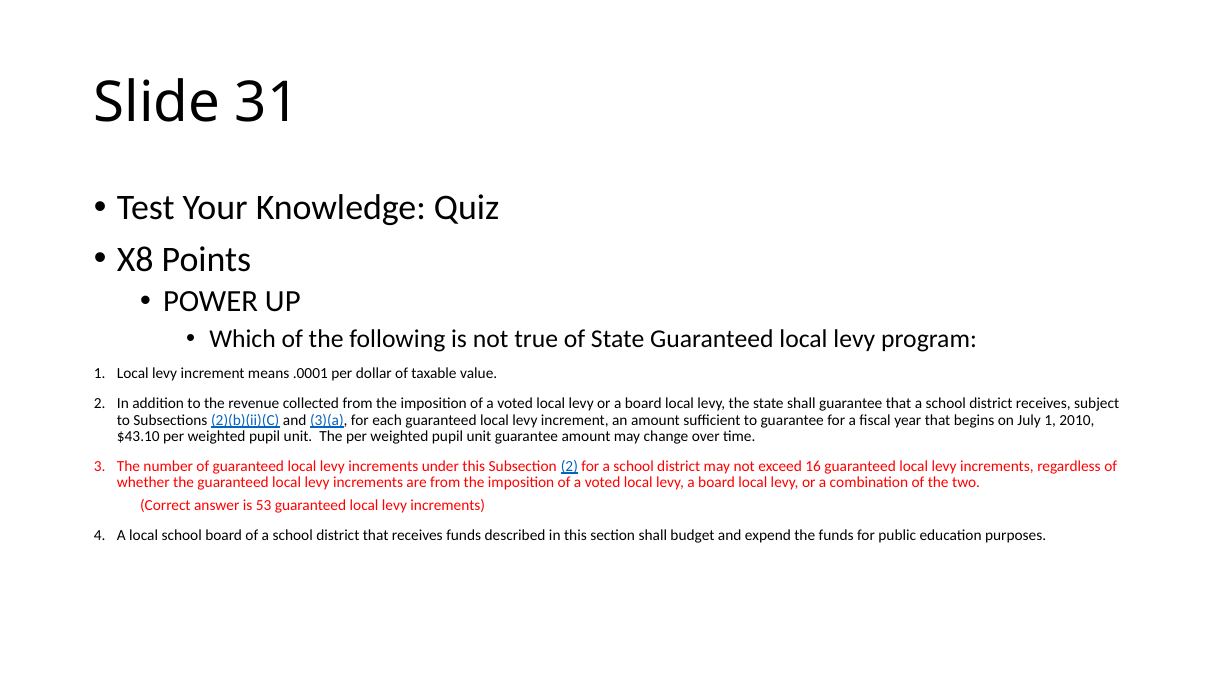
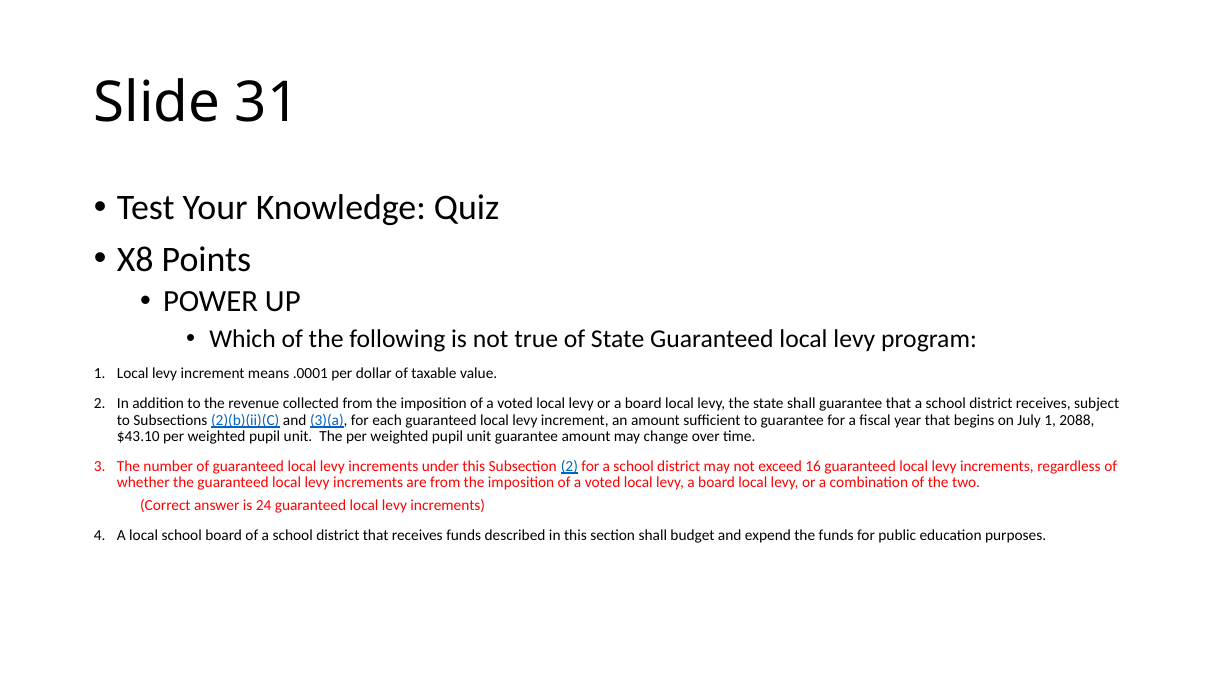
2010: 2010 -> 2088
53: 53 -> 24
